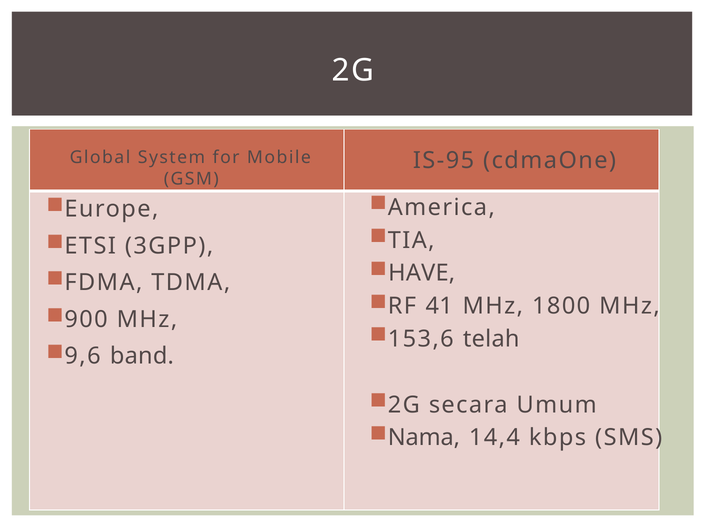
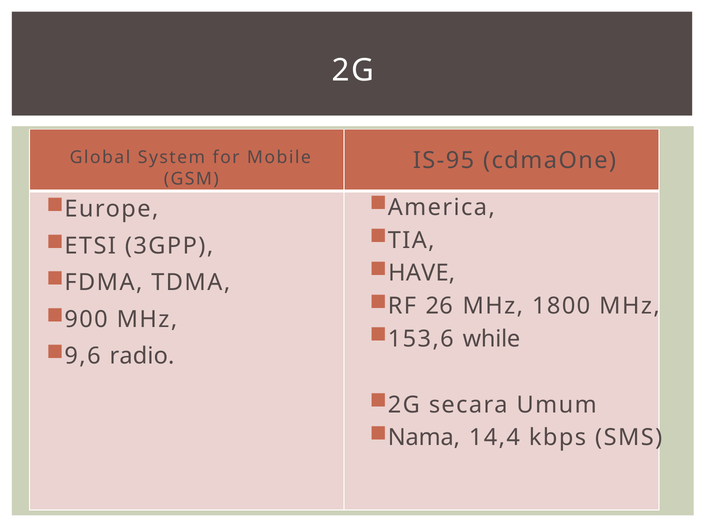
41: 41 -> 26
telah: telah -> while
band: band -> radio
